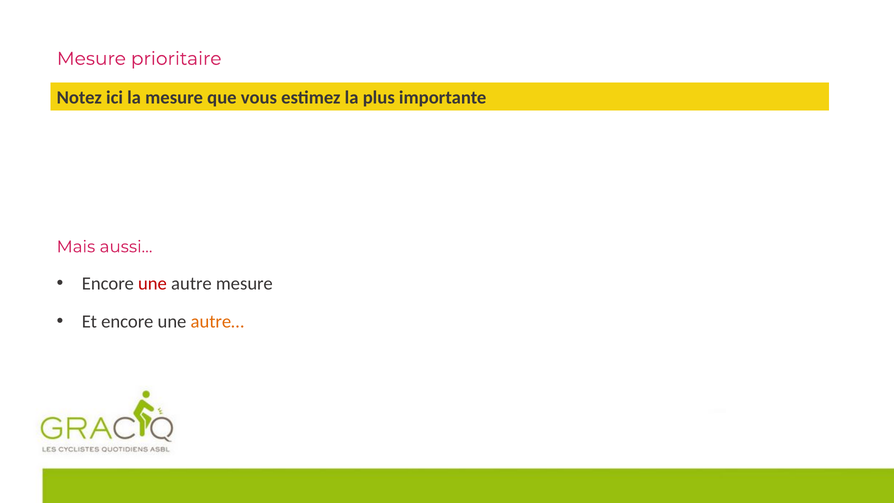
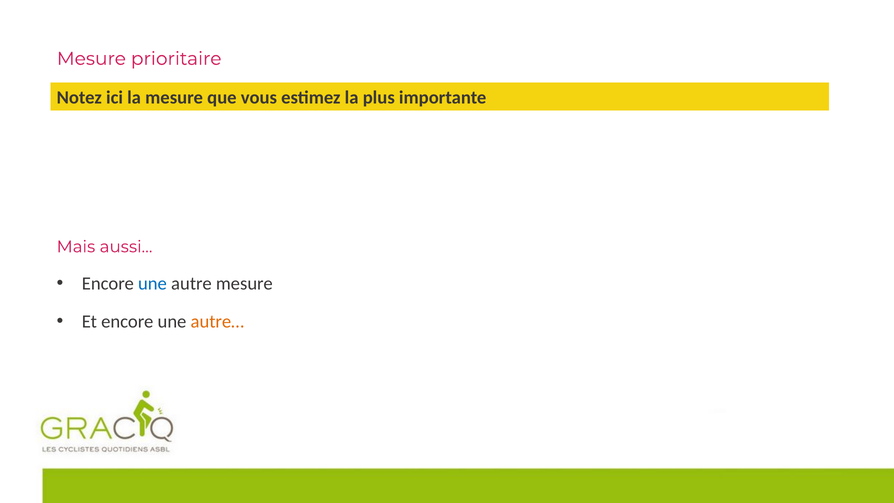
une at (152, 284) colour: red -> blue
